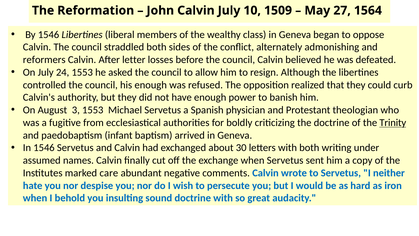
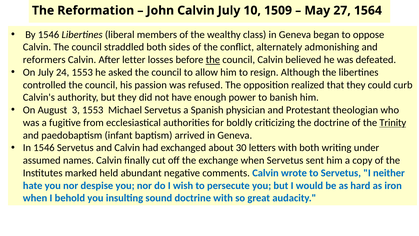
the at (213, 60) underline: none -> present
his enough: enough -> passion
care: care -> held
